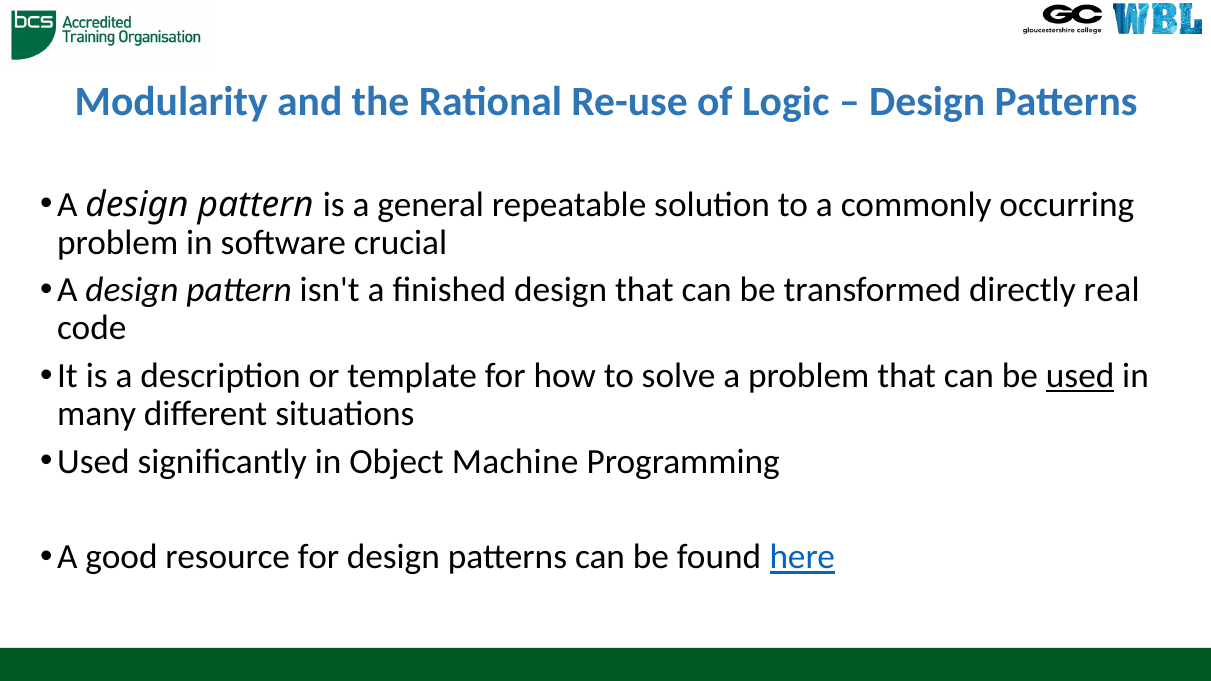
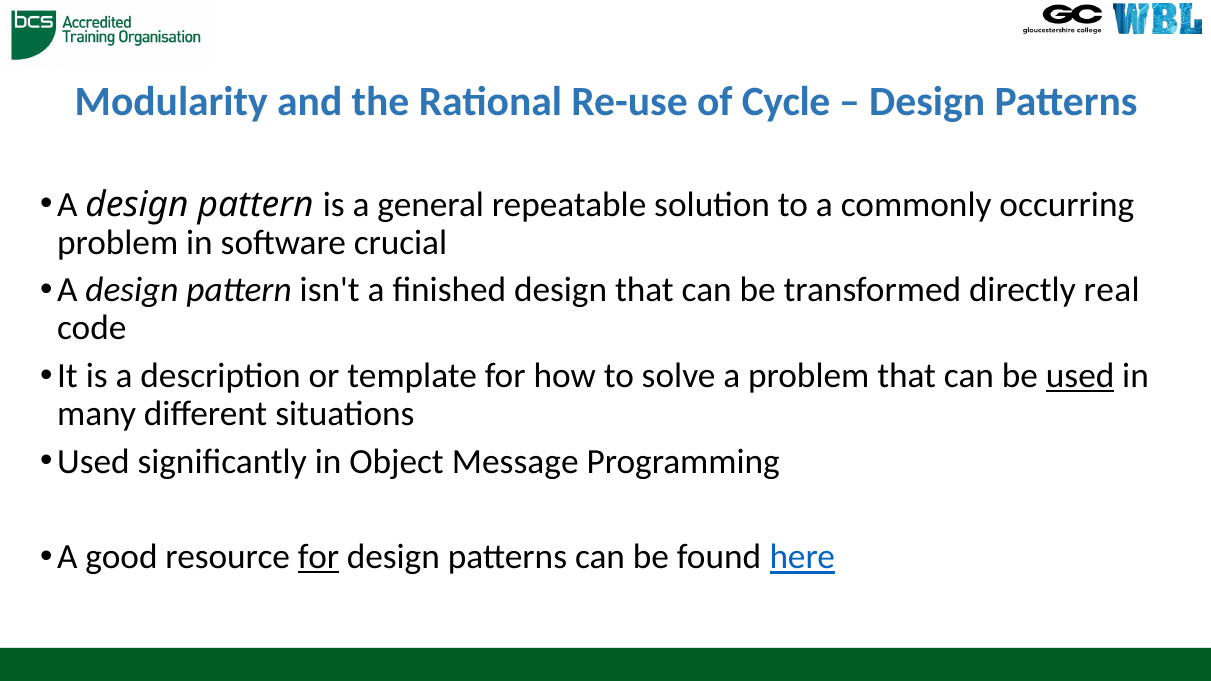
Logic: Logic -> Cycle
Machine: Machine -> Message
for at (318, 557) underline: none -> present
